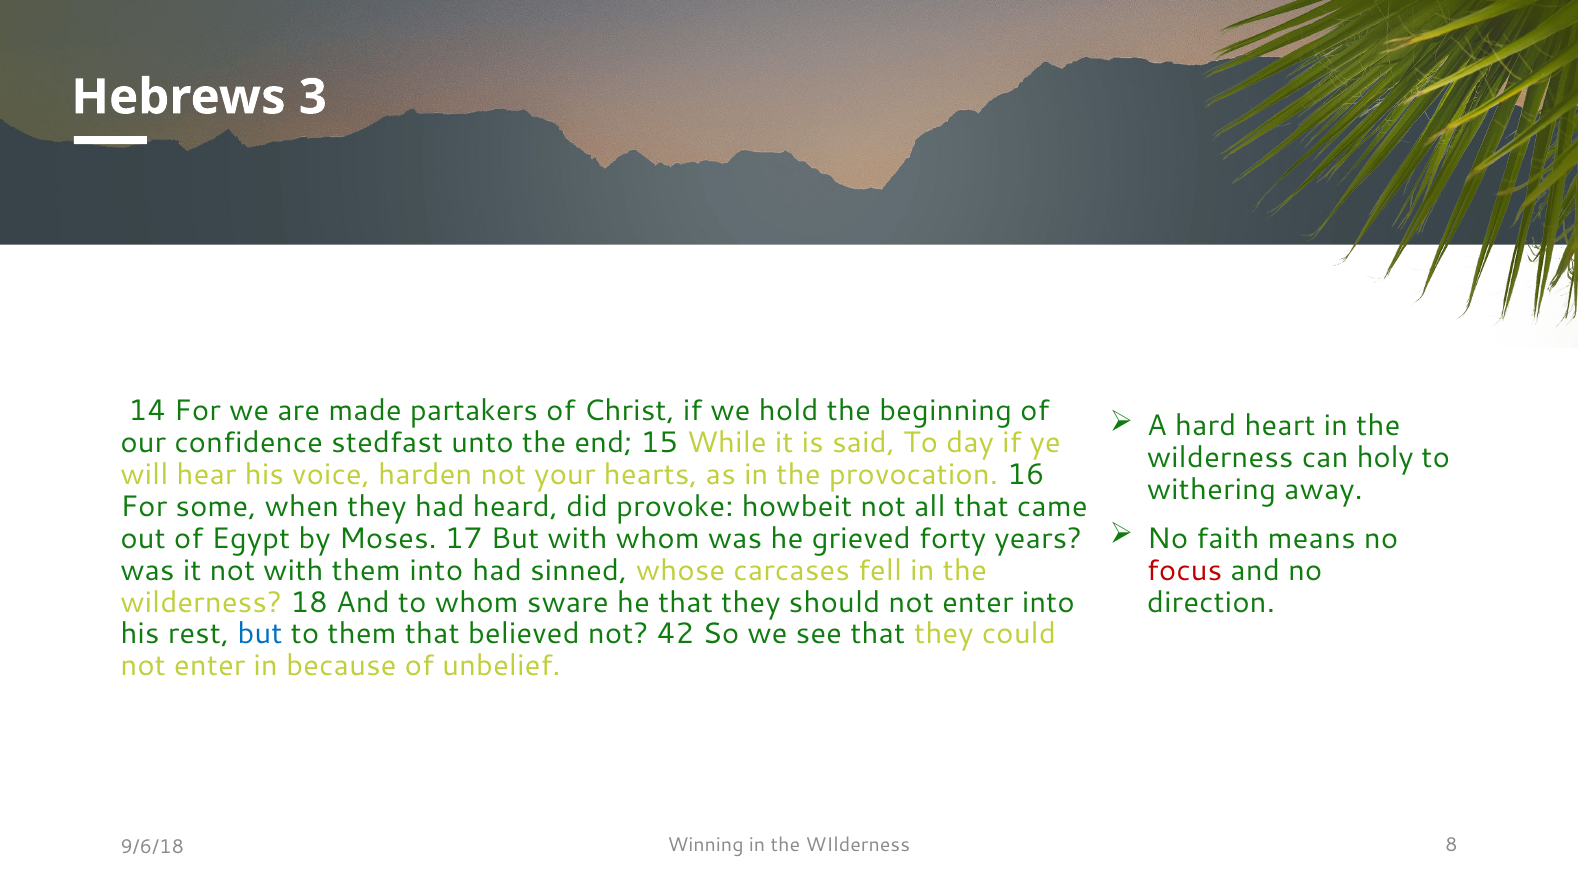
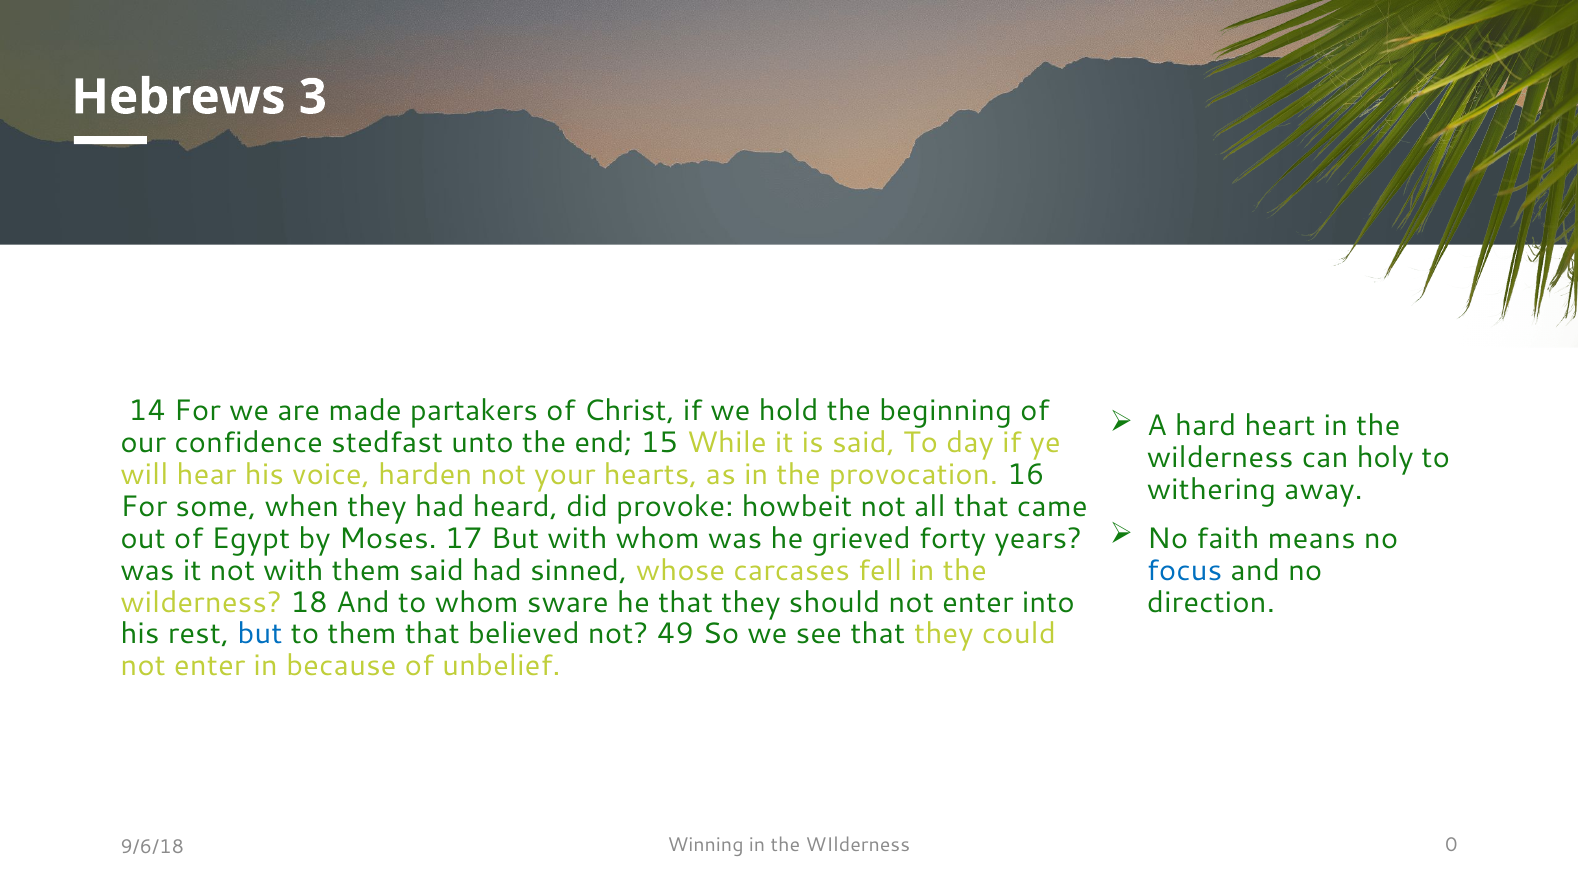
them into: into -> said
focus colour: red -> blue
42: 42 -> 49
8: 8 -> 0
